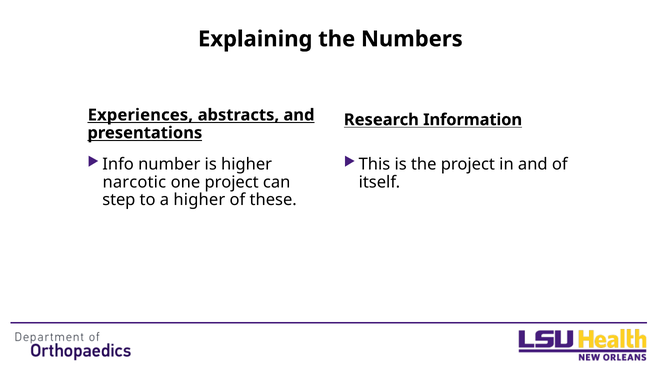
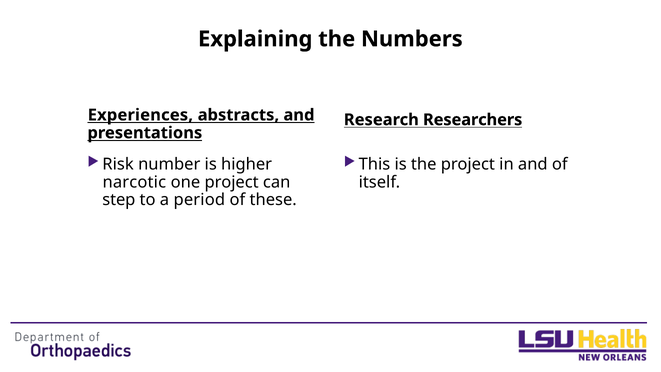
Information: Information -> Researchers
Info: Info -> Risk
a higher: higher -> period
